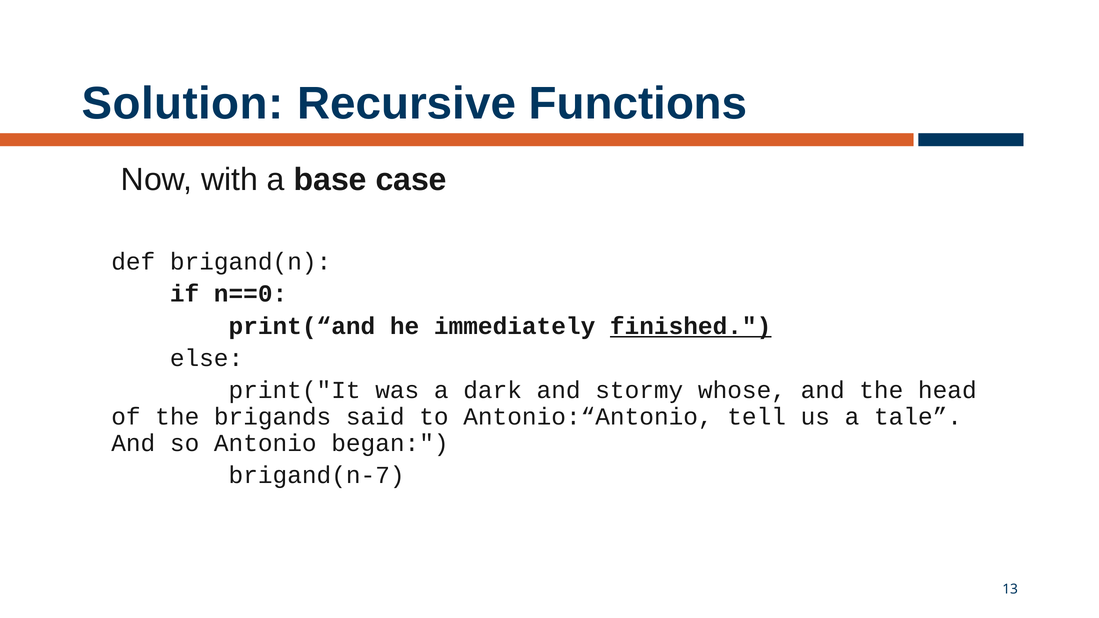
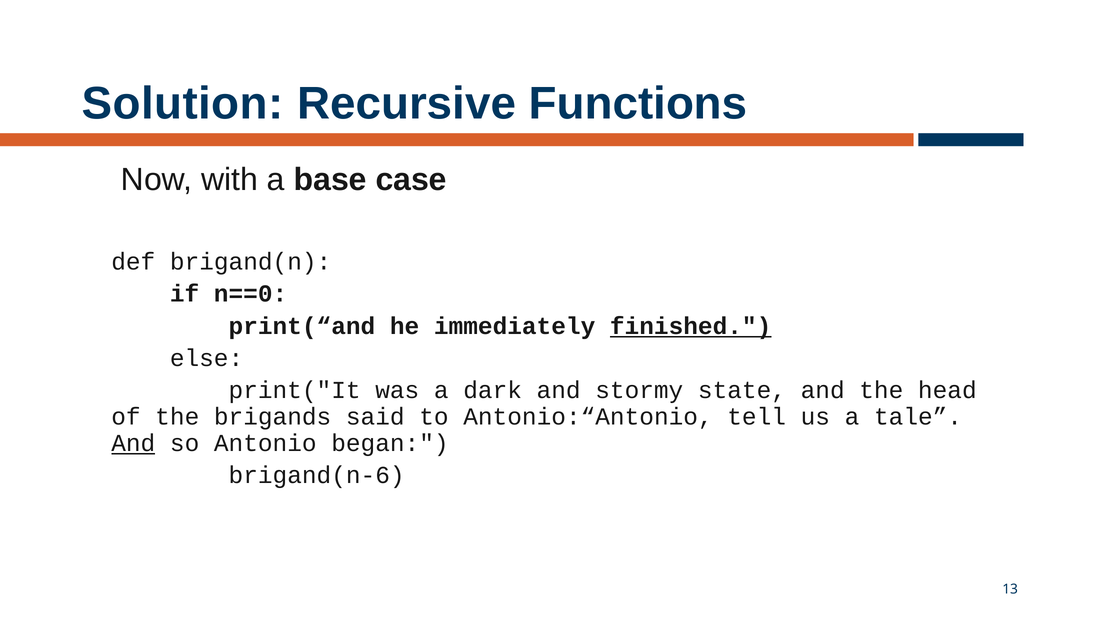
whose: whose -> state
And at (133, 443) underline: none -> present
brigand(n-7: brigand(n-7 -> brigand(n-6
